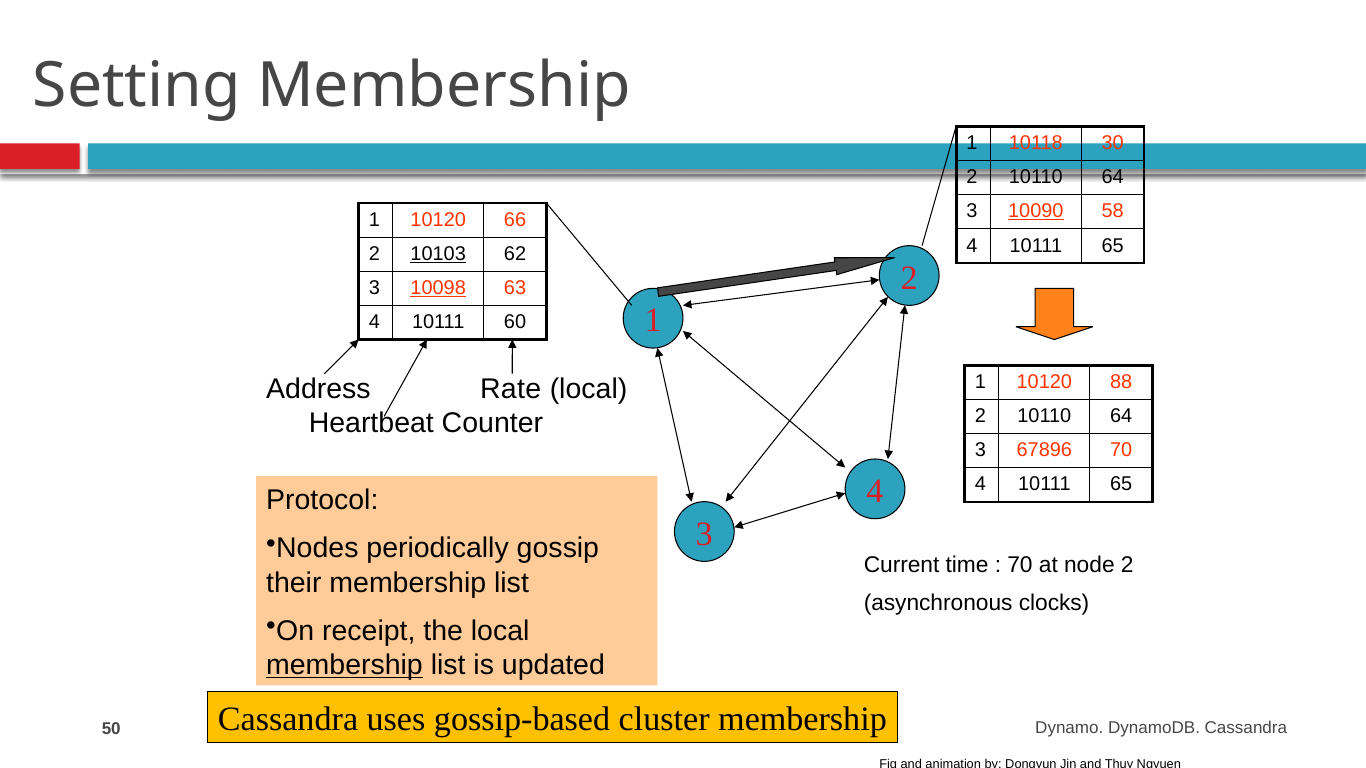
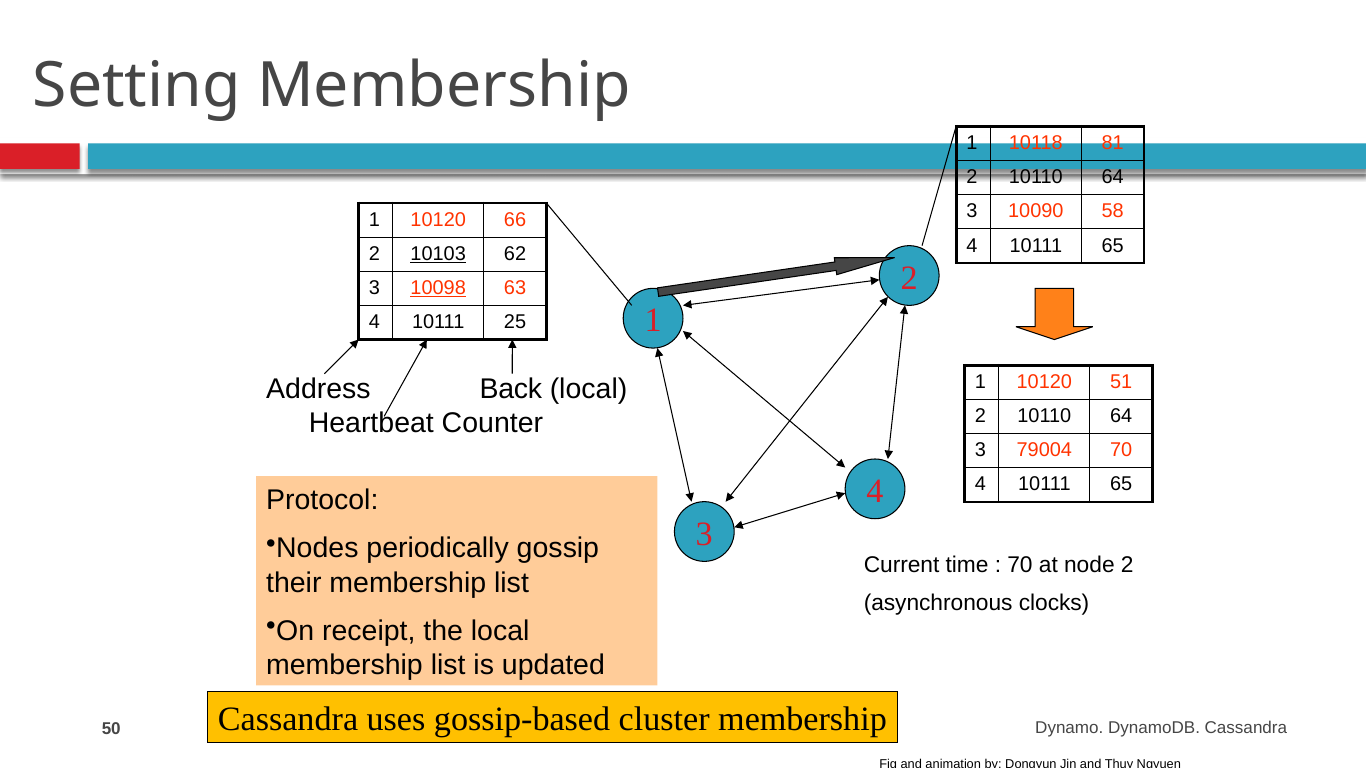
30: 30 -> 81
10090 underline: present -> none
60: 60 -> 25
88: 88 -> 51
Rate: Rate -> Back
67896: 67896 -> 79004
membership at (344, 666) underline: present -> none
